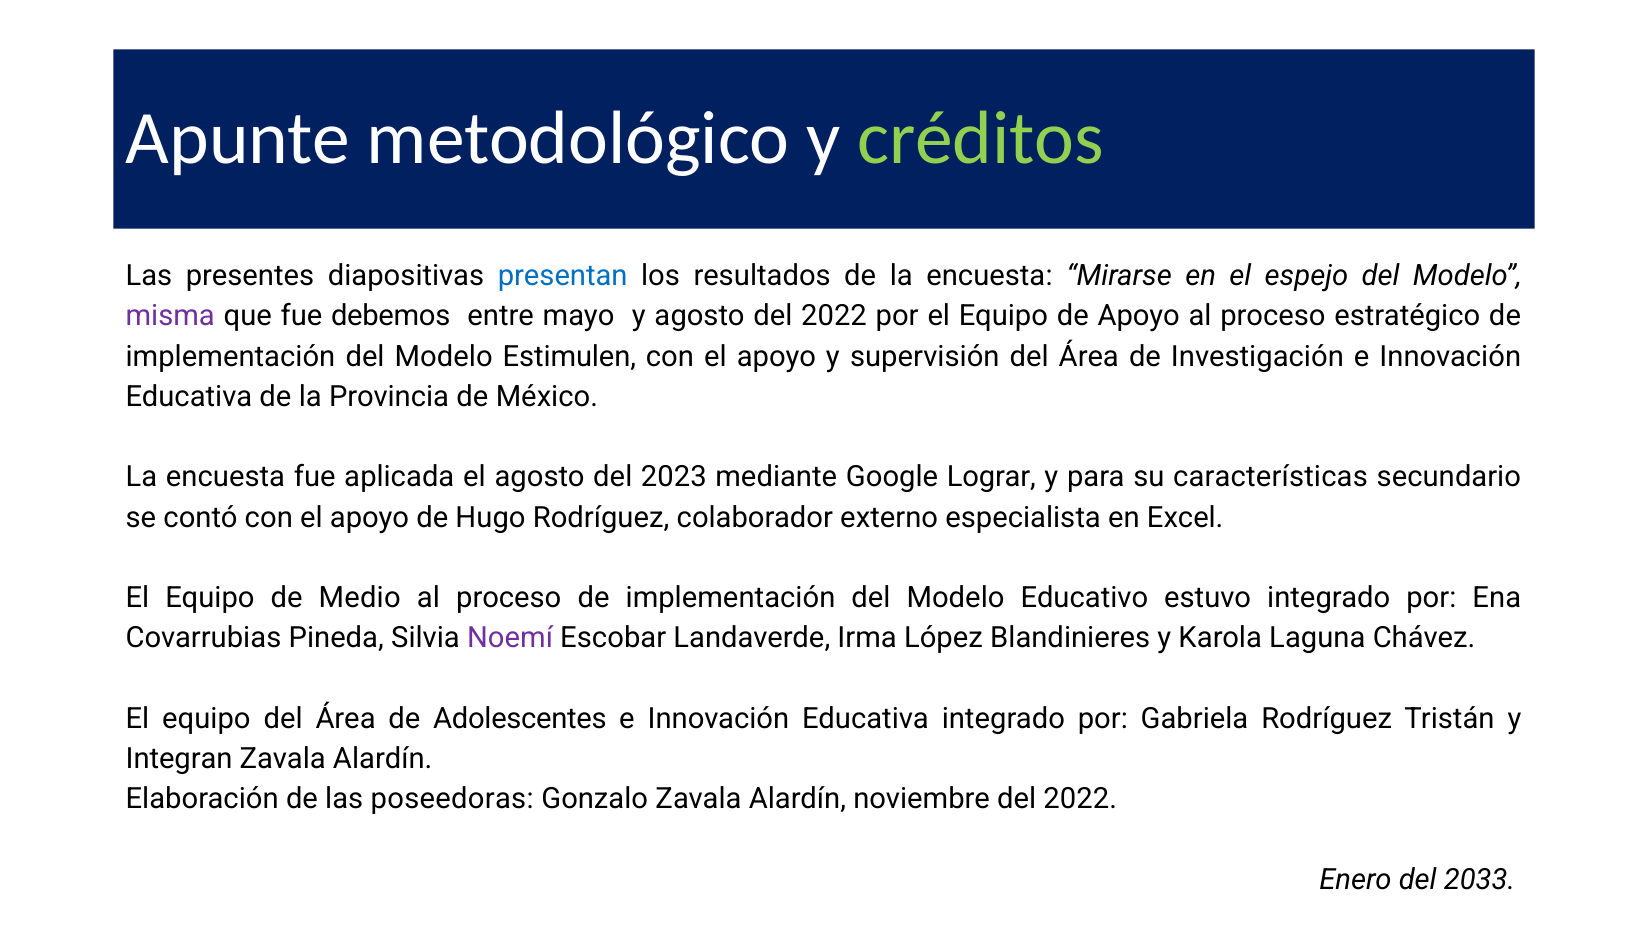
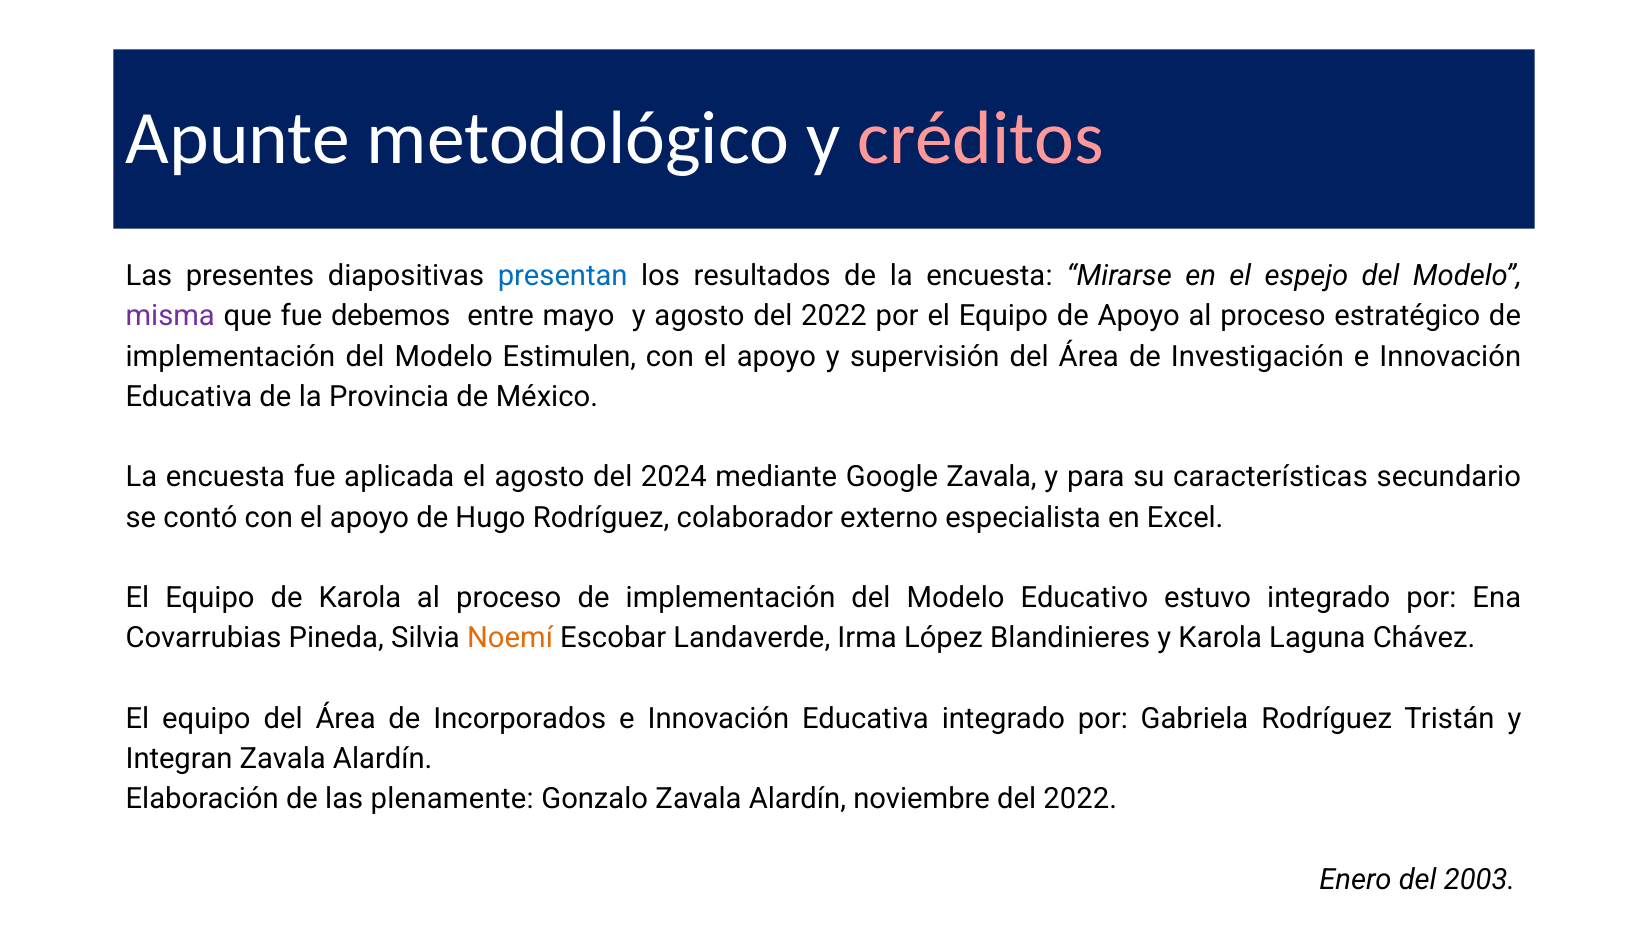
créditos colour: light green -> pink
2023: 2023 -> 2024
Google Lograr: Lograr -> Zavala
de Medio: Medio -> Karola
Noemí colour: purple -> orange
Adolescentes: Adolescentes -> Incorporados
poseedoras: poseedoras -> plenamente
2033: 2033 -> 2003
